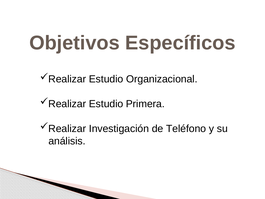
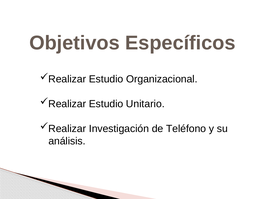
Primera: Primera -> Unitario
